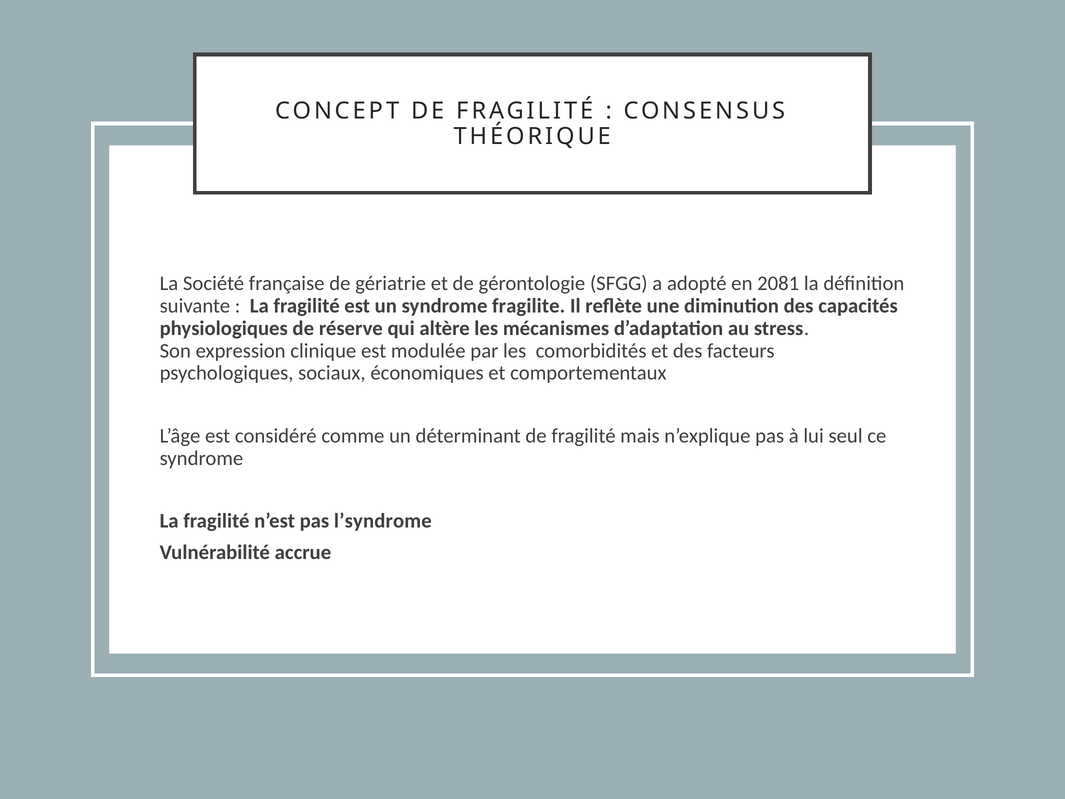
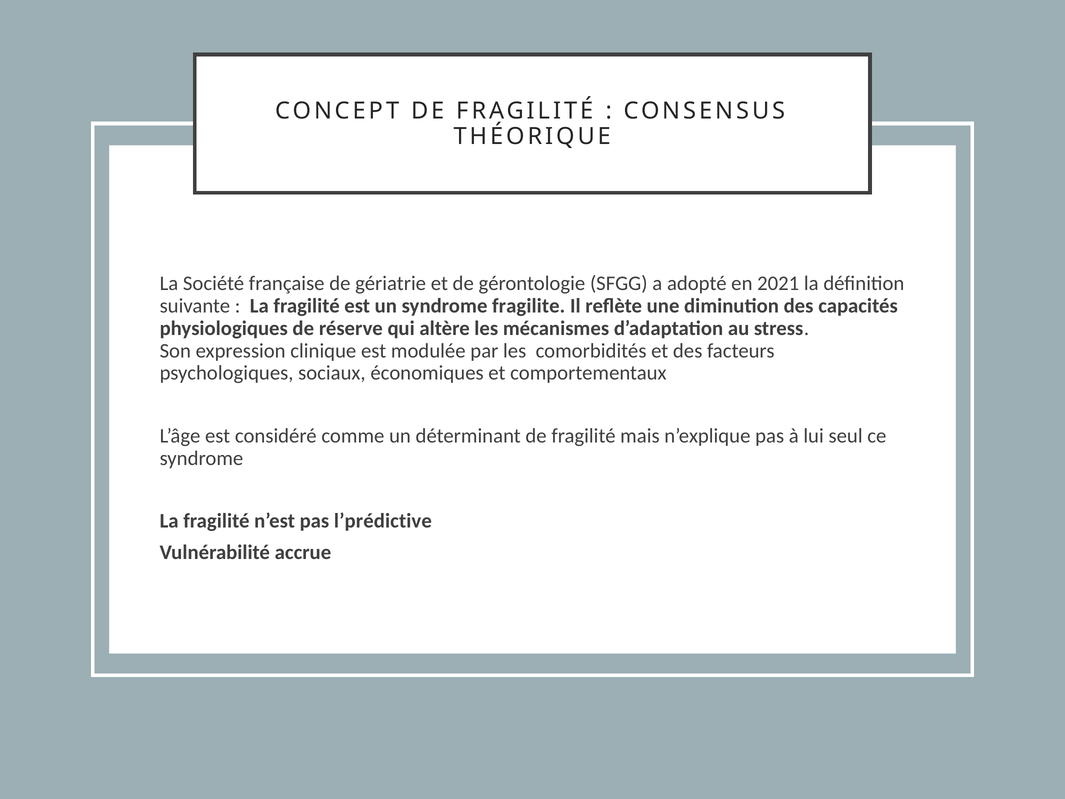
2081: 2081 -> 2021
l’syndrome: l’syndrome -> l’prédictive
